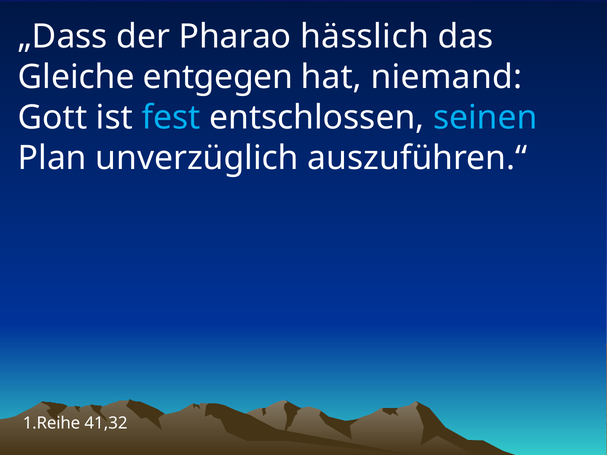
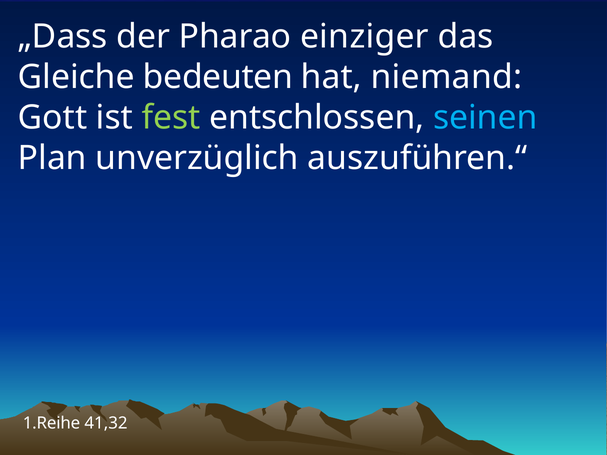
hässlich: hässlich -> einziger
entgegen: entgegen -> bedeuten
fest colour: light blue -> light green
